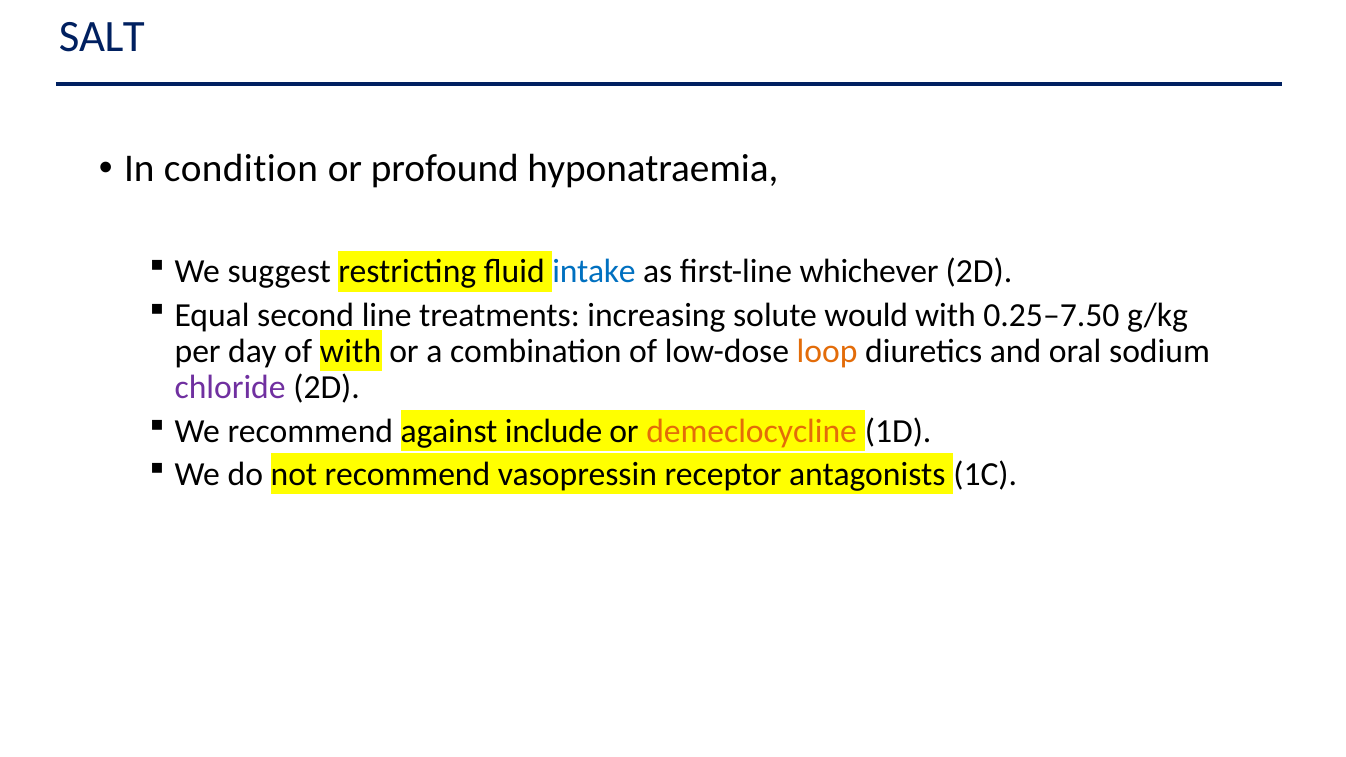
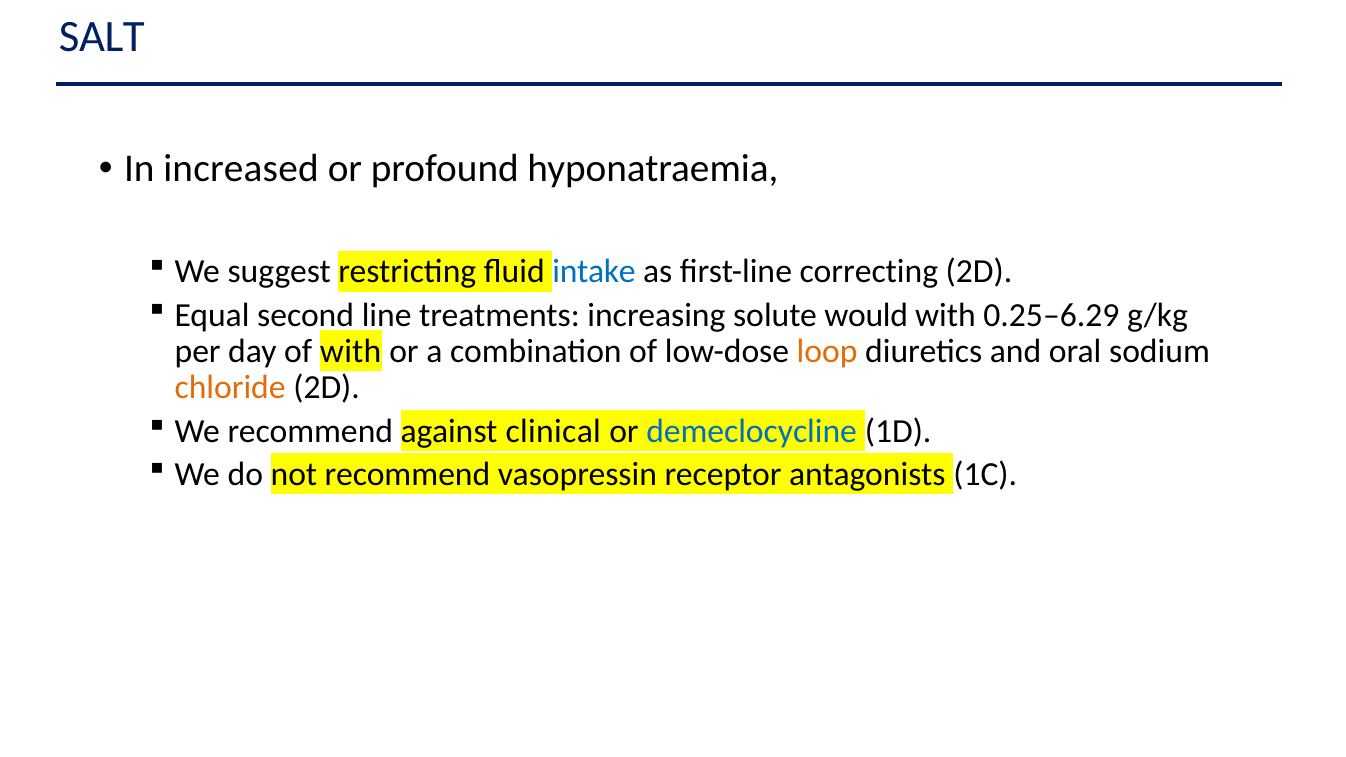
condition: condition -> increased
whichever: whichever -> correcting
0.25–7.50: 0.25–7.50 -> 0.25–6.29
chloride colour: purple -> orange
include: include -> clinical
demeclocycline colour: orange -> blue
